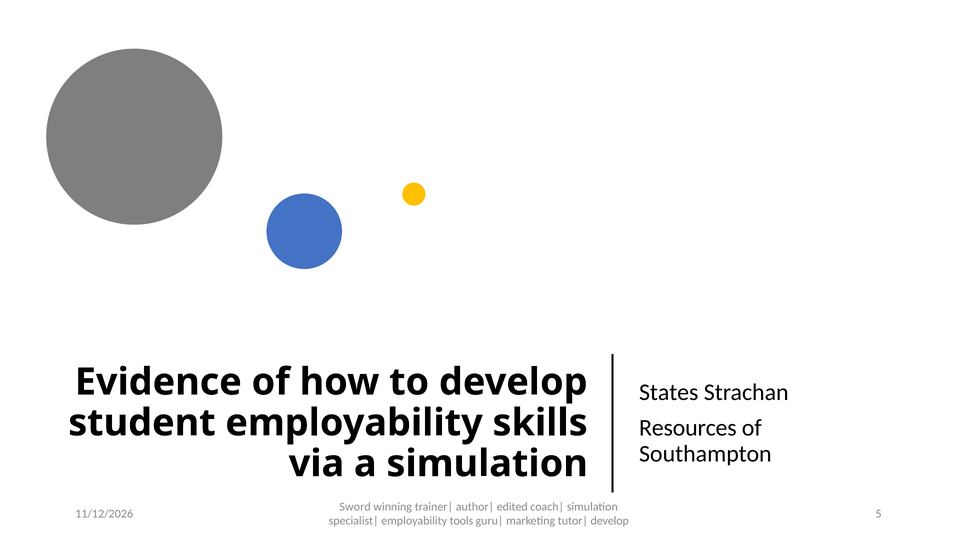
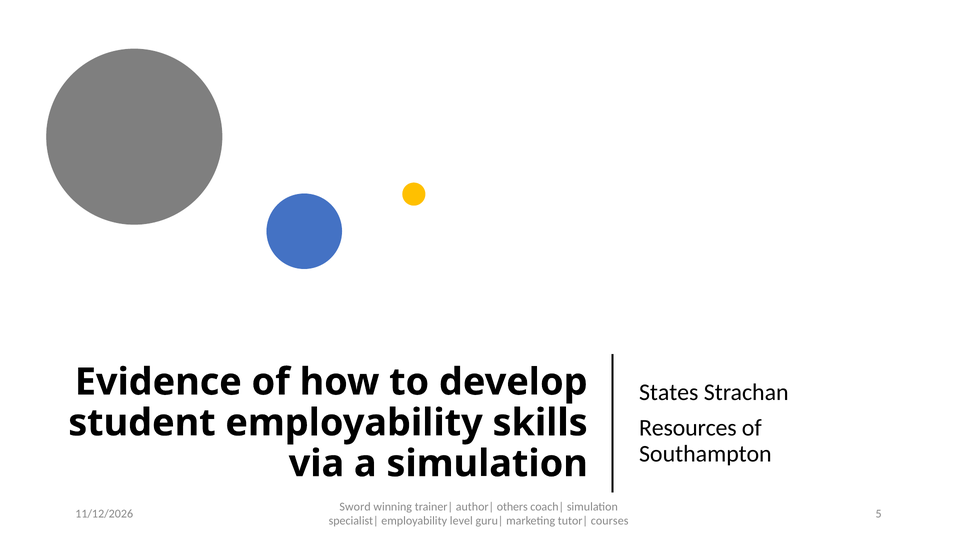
edited: edited -> others
tools: tools -> level
develop at (610, 521): develop -> courses
